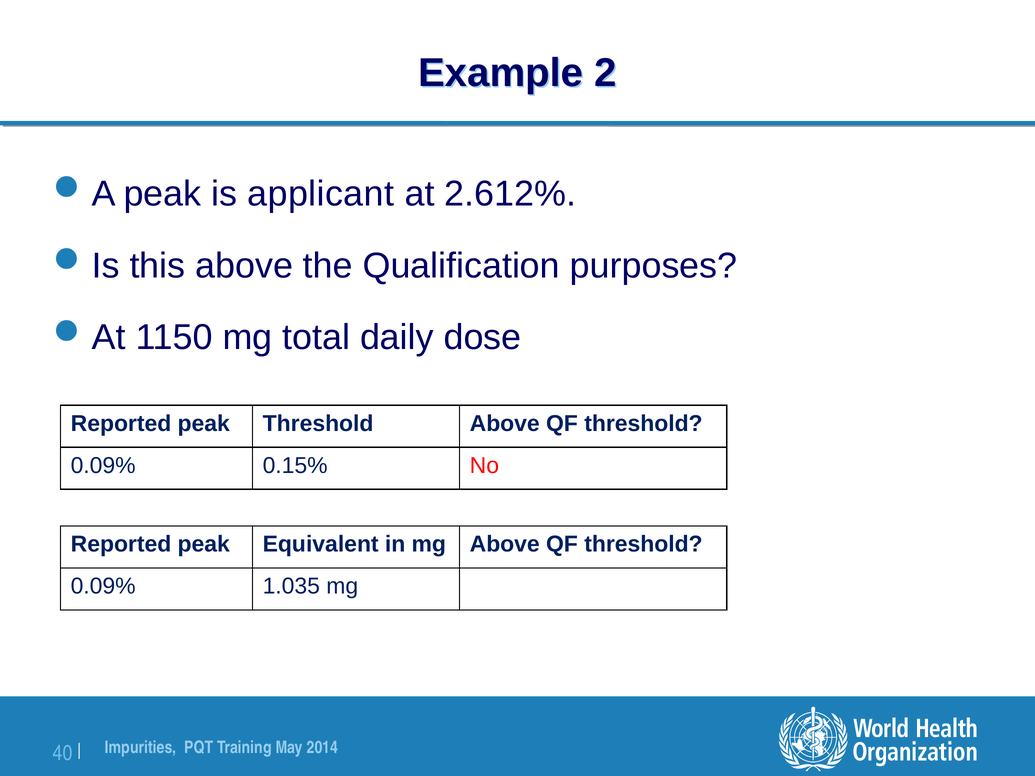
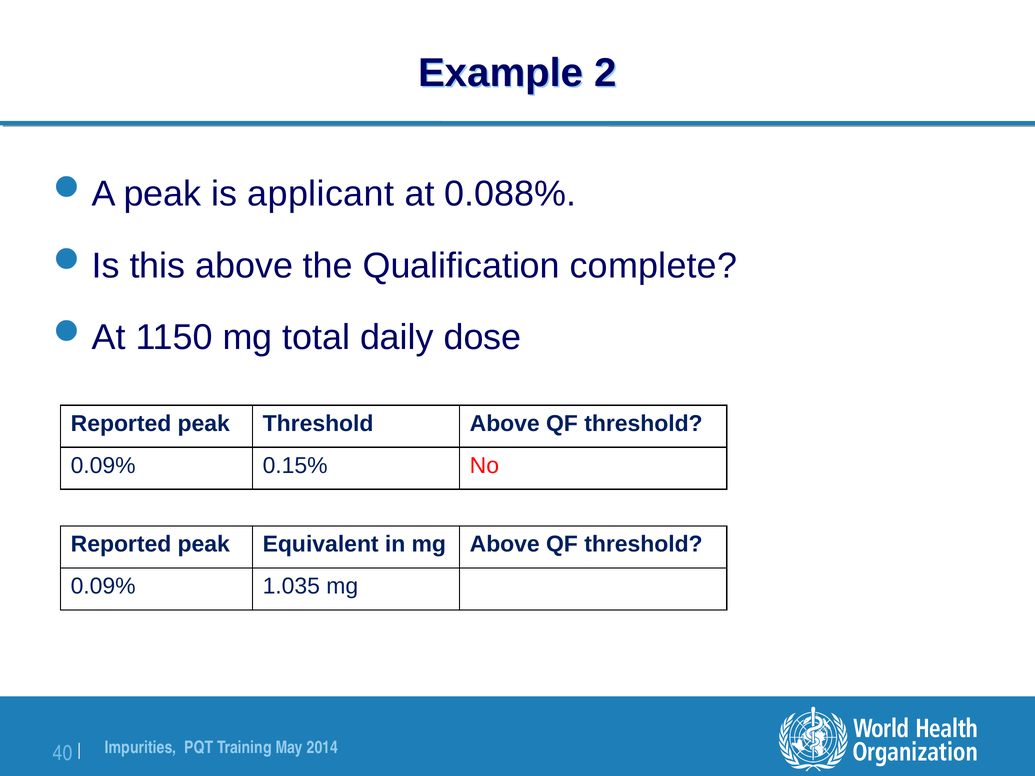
2.612%: 2.612% -> 0.088%
purposes: purposes -> complete
